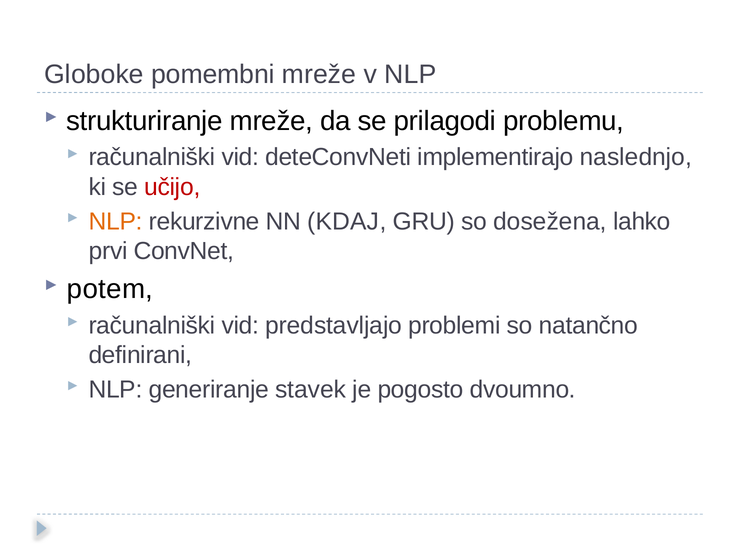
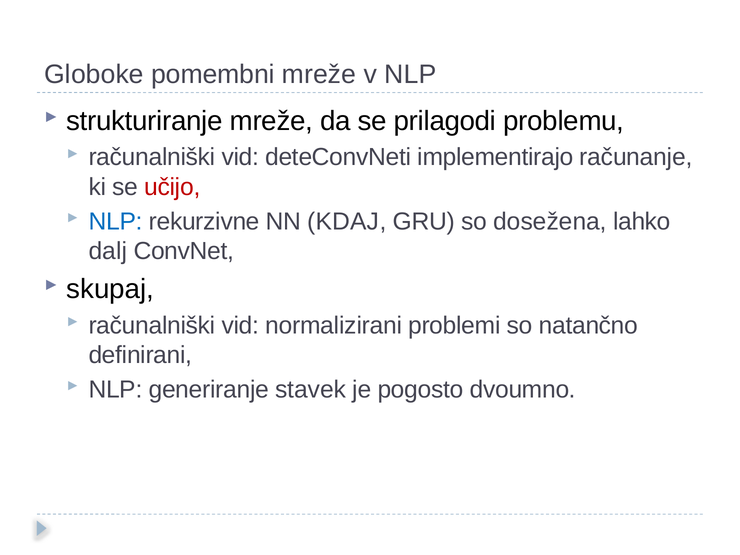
naslednjo: naslednjo -> računanje
NLP at (116, 222) colour: orange -> blue
prvi: prvi -> dalj
potem: potem -> skupaj
predstavljajo: predstavljajo -> normalizirani
